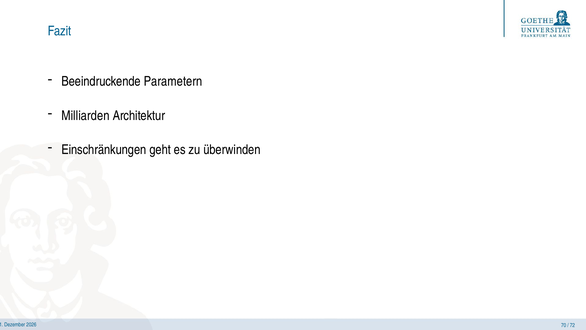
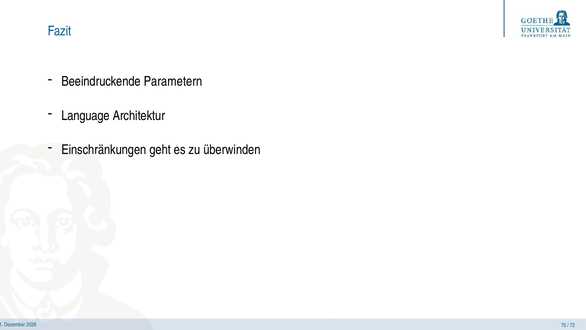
Milliarden: Milliarden -> Language
